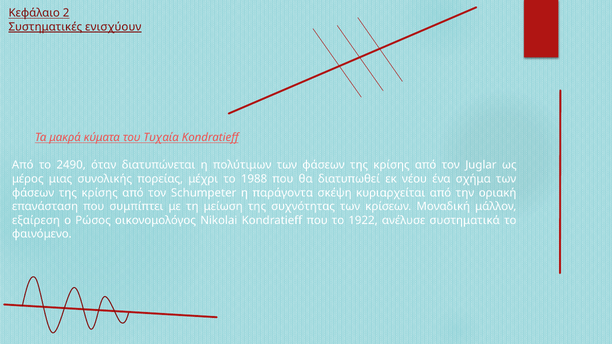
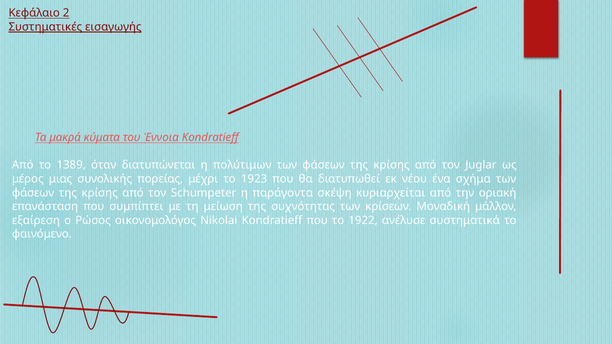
ενισχύουν: ενισχύουν -> εισαγωγής
Τυχαία: Τυχαία -> Έννοια
2490: 2490 -> 1389
1988: 1988 -> 1923
